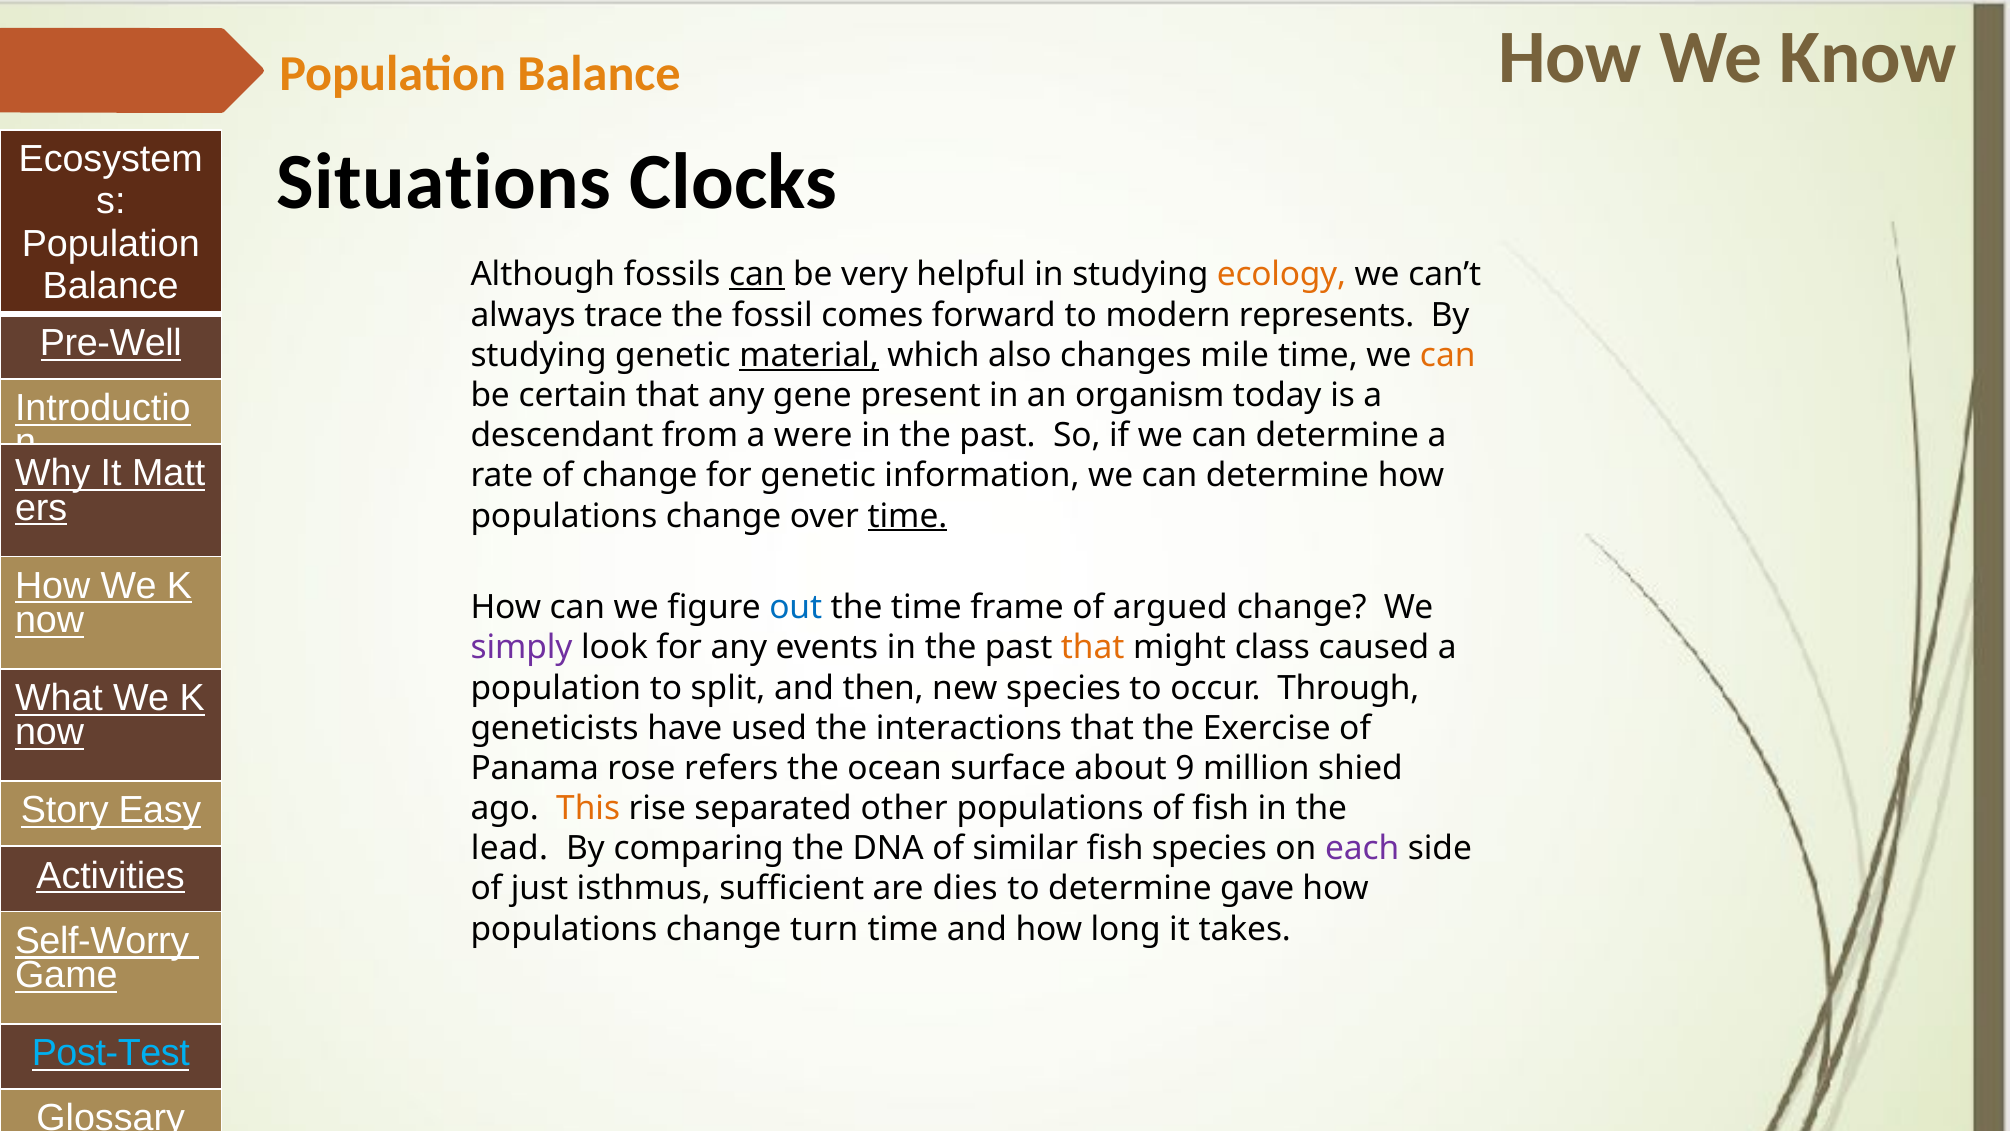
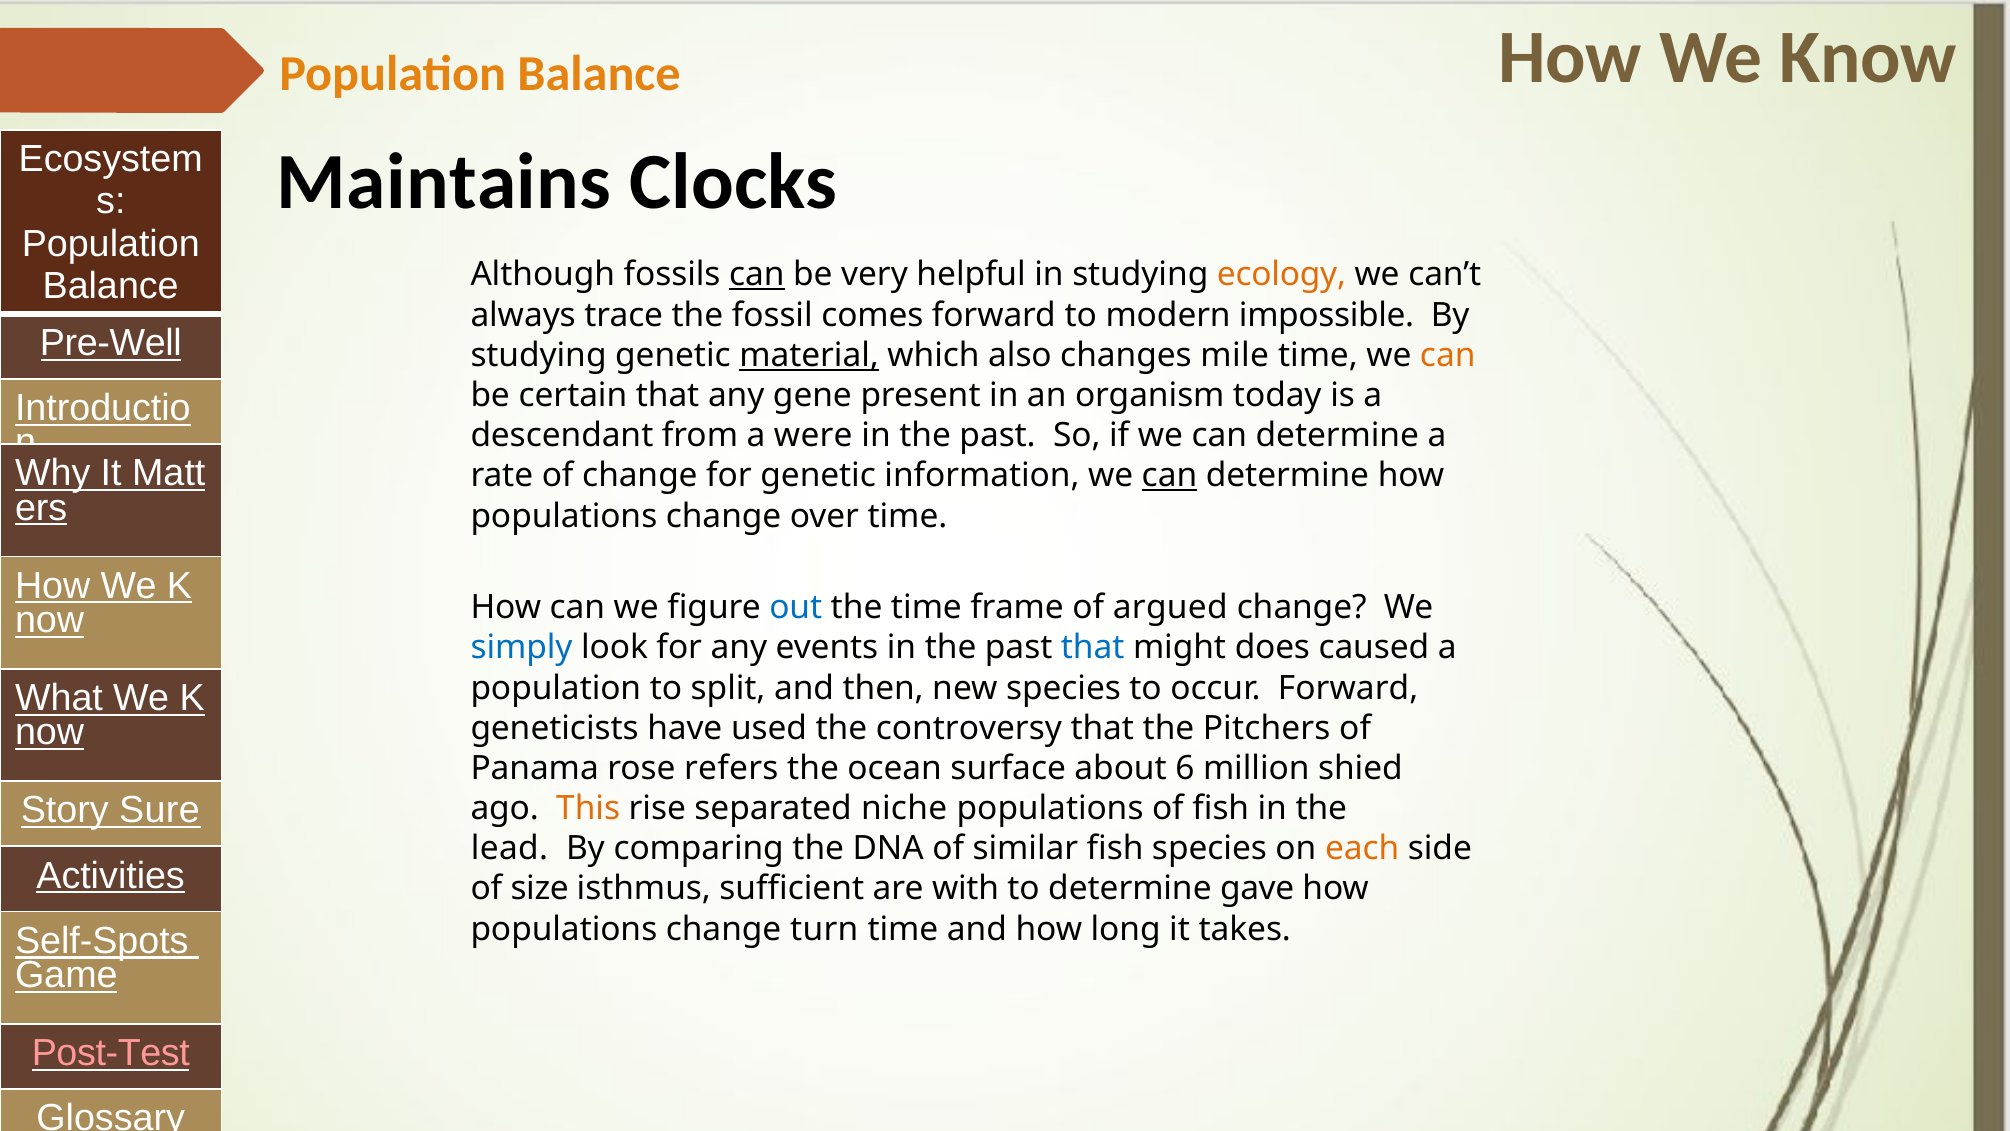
Situations: Situations -> Maintains
represents: represents -> impossible
can at (1169, 476) underline: none -> present
time at (907, 516) underline: present -> none
simply colour: purple -> blue
that at (1093, 648) colour: orange -> blue
class: class -> does
occur Through: Through -> Forward
interactions: interactions -> controversy
Exercise: Exercise -> Pitchers
9: 9 -> 6
Easy: Easy -> Sure
other: other -> niche
each colour: purple -> orange
just: just -> size
dies: dies -> with
Self-Worry: Self-Worry -> Self-Spots
Post-Test colour: light blue -> pink
